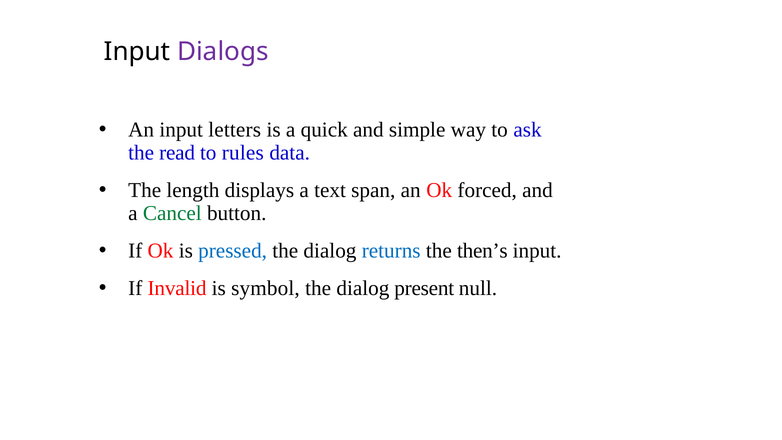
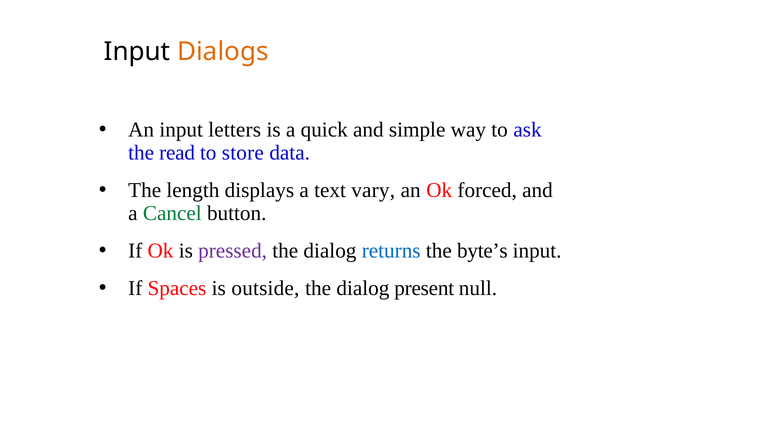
Dialogs colour: purple -> orange
rules: rules -> store
span: span -> vary
pressed colour: blue -> purple
then’s: then’s -> byte’s
Invalid: Invalid -> Spaces
symbol: symbol -> outside
